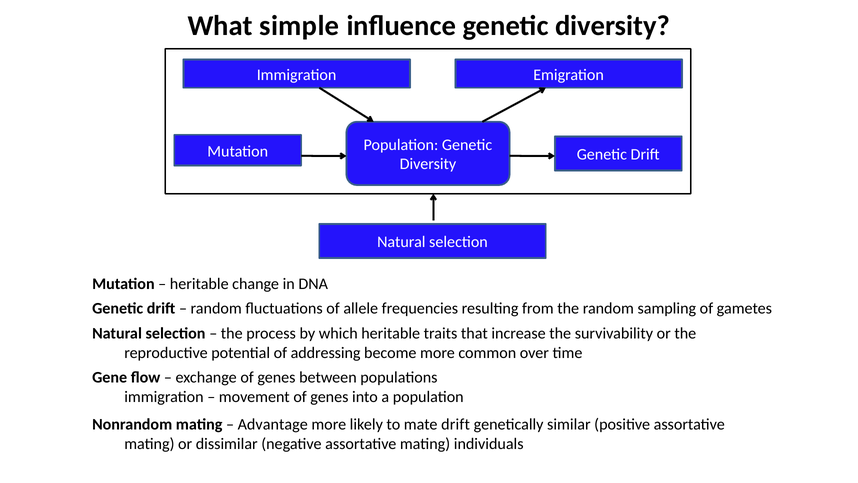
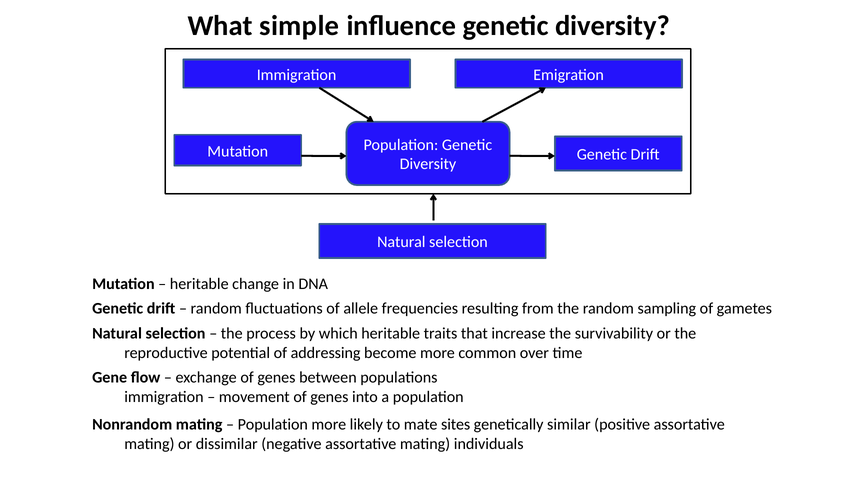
Advantage at (273, 424): Advantage -> Population
mate drift: drift -> sites
